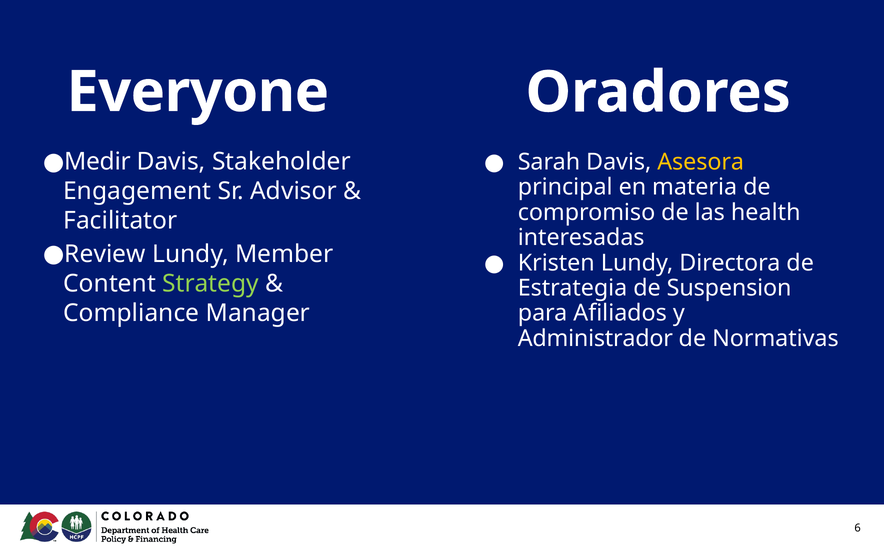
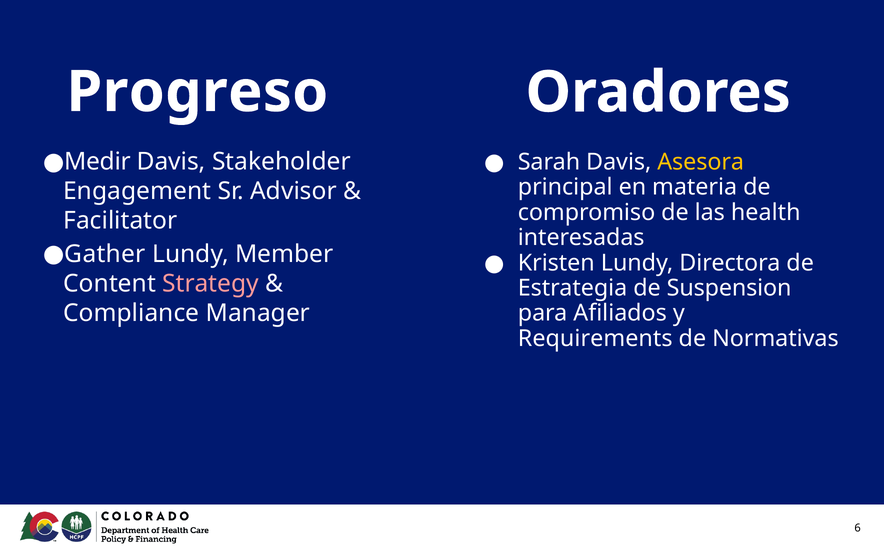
Everyone: Everyone -> Progreso
Review: Review -> Gather
Strategy colour: light green -> pink
Administrador: Administrador -> Requirements
